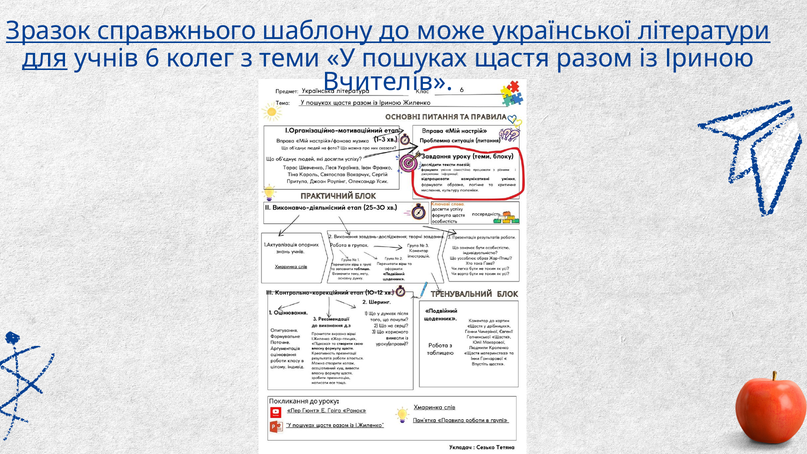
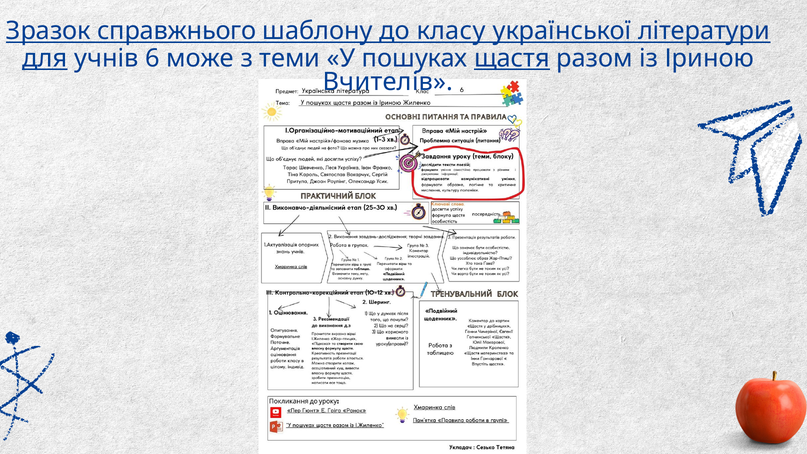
може: може -> класу
колег: колег -> може
щастя underline: none -> present
